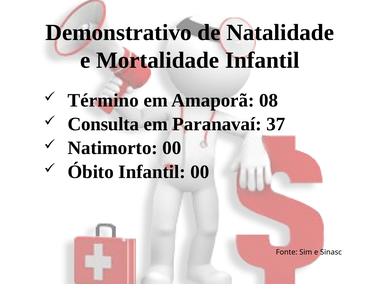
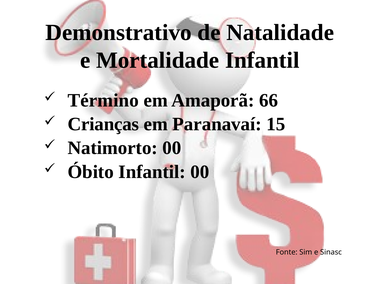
08: 08 -> 66
Consulta: Consulta -> Crianças
37: 37 -> 15
